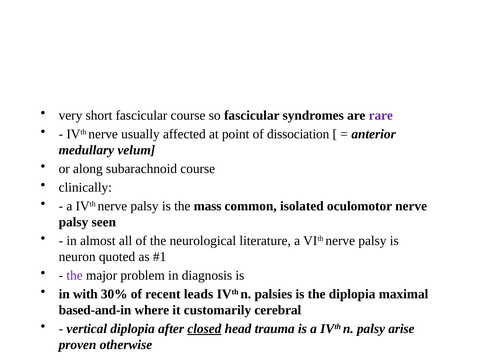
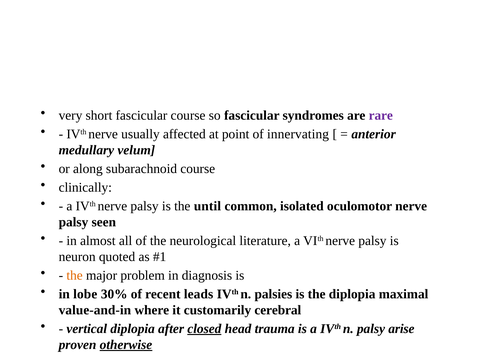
dissociation: dissociation -> innervating
mass: mass -> until
the at (75, 275) colour: purple -> orange
with: with -> lobe
based-and-in: based-and-in -> value-and-in
otherwise underline: none -> present
